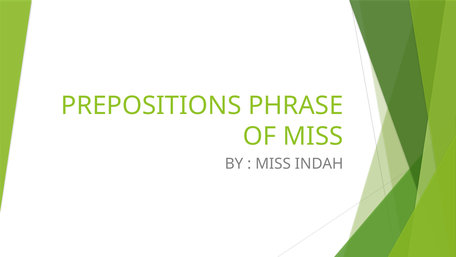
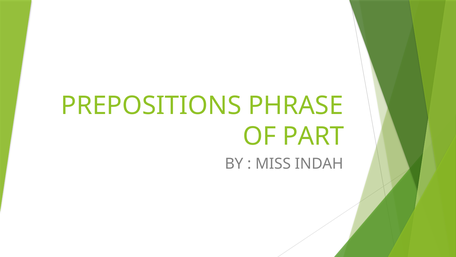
OF MISS: MISS -> PART
